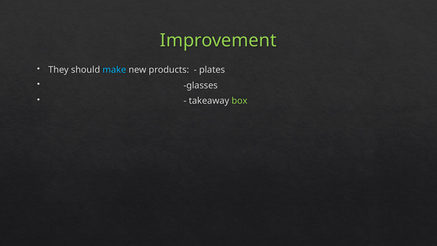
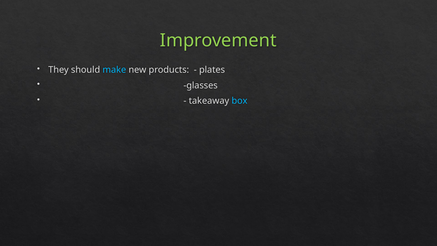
box colour: light green -> light blue
